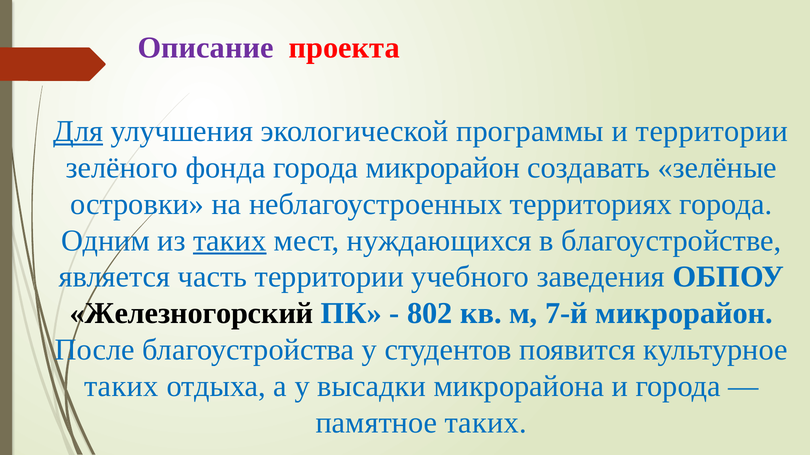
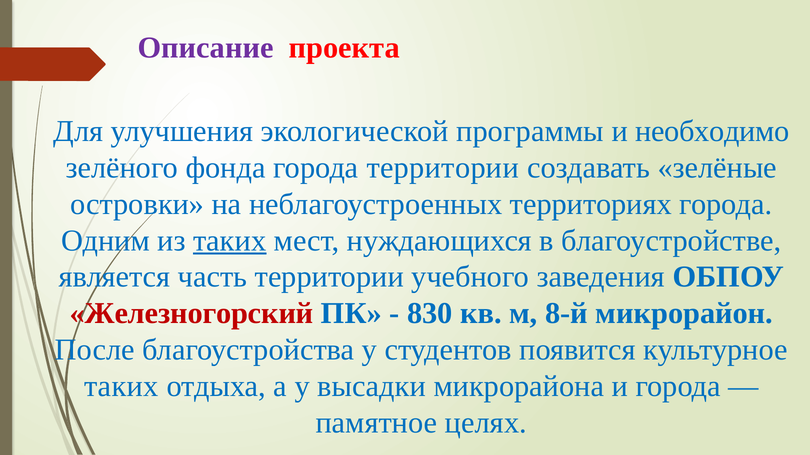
Для underline: present -> none
и территории: территории -> необходимо
города микрорайон: микрорайон -> территории
Железногорский colour: black -> red
802: 802 -> 830
7-й: 7-й -> 8-й
памятное таких: таких -> целях
